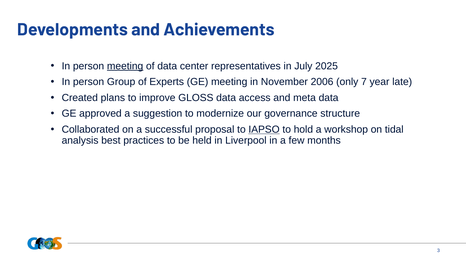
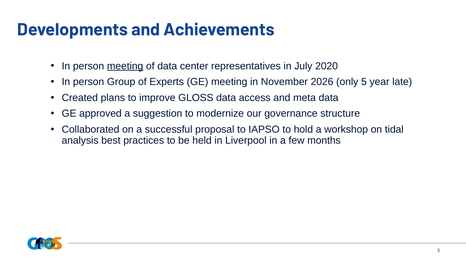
2025: 2025 -> 2020
2006: 2006 -> 2026
7: 7 -> 5
IAPSO underline: present -> none
